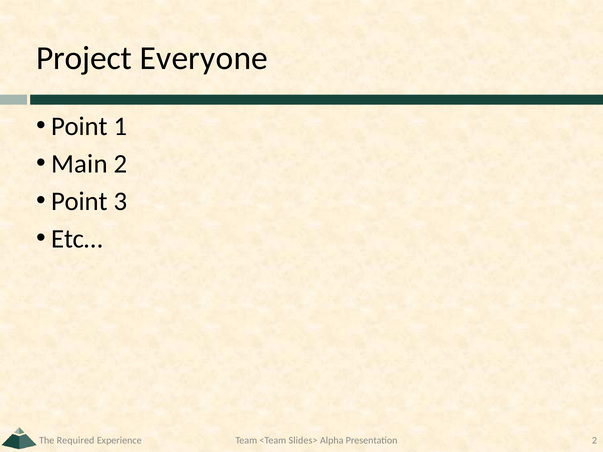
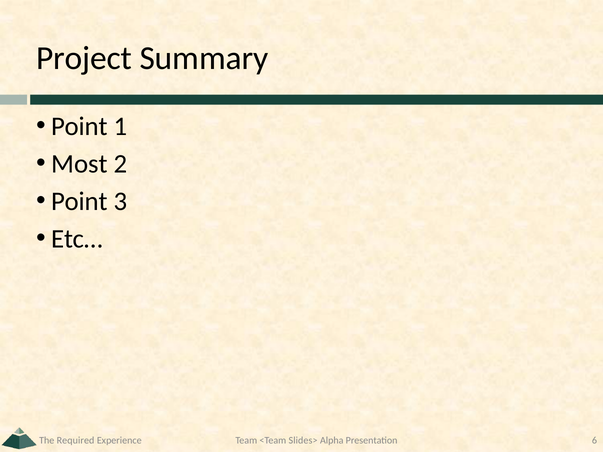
Everyone: Everyone -> Summary
Main: Main -> Most
Presentation 2: 2 -> 6
